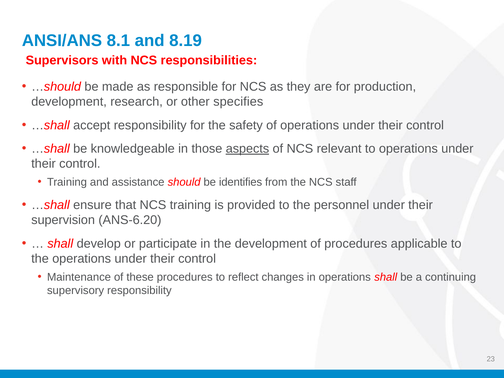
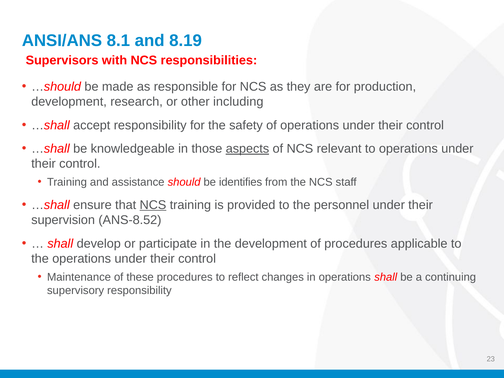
specifies: specifies -> including
NCS at (153, 205) underline: none -> present
ANS-6.20: ANS-6.20 -> ANS-8.52
